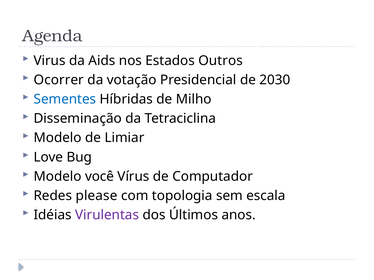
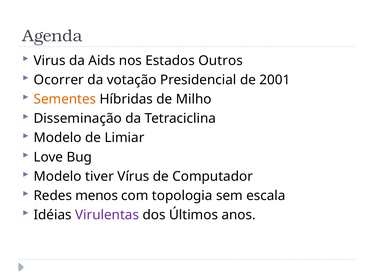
2030: 2030 -> 2001
Sementes colour: blue -> orange
você: você -> tiver
please: please -> menos
